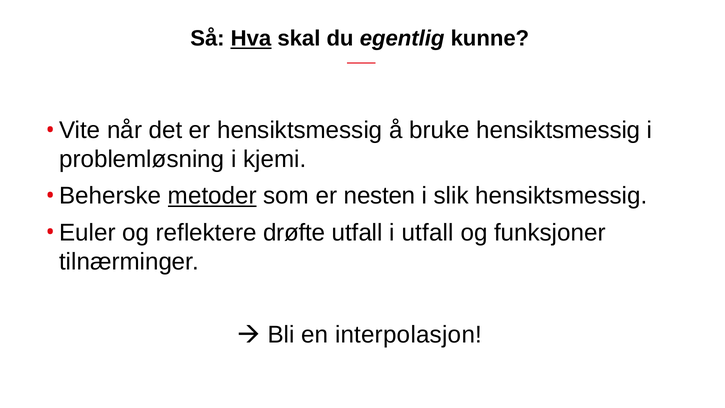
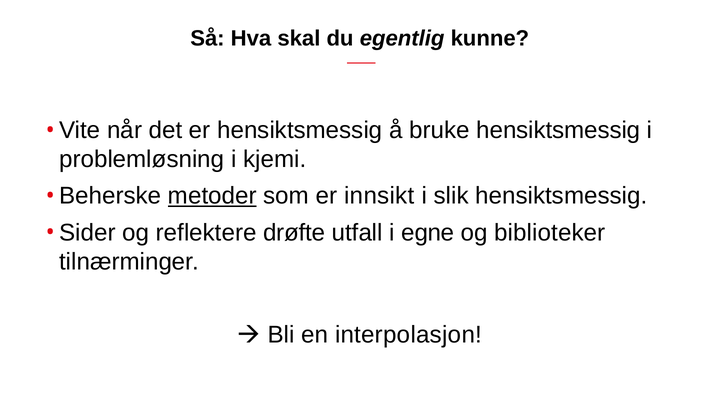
Hva underline: present -> none
nesten: nesten -> innsikt
Euler: Euler -> Sider
i utfall: utfall -> egne
funksjoner: funksjoner -> biblioteker
